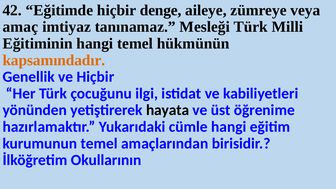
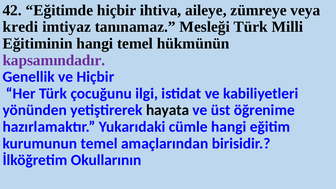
denge: denge -> ihtiva
amaç: amaç -> kredi
kapsamındadır colour: orange -> purple
